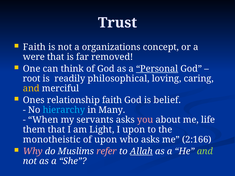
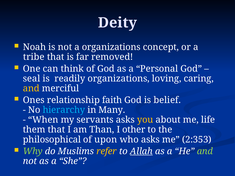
Trust: Trust -> Deity
Faith at (34, 47): Faith -> Noah
were: were -> tribe
Personal underline: present -> none
root: root -> seal
readily philosophical: philosophical -> organizations
you colour: pink -> yellow
Light: Light -> Than
I upon: upon -> other
monotheistic: monotheistic -> philosophical
2:166: 2:166 -> 2:353
Why colour: pink -> light green
refer colour: pink -> yellow
